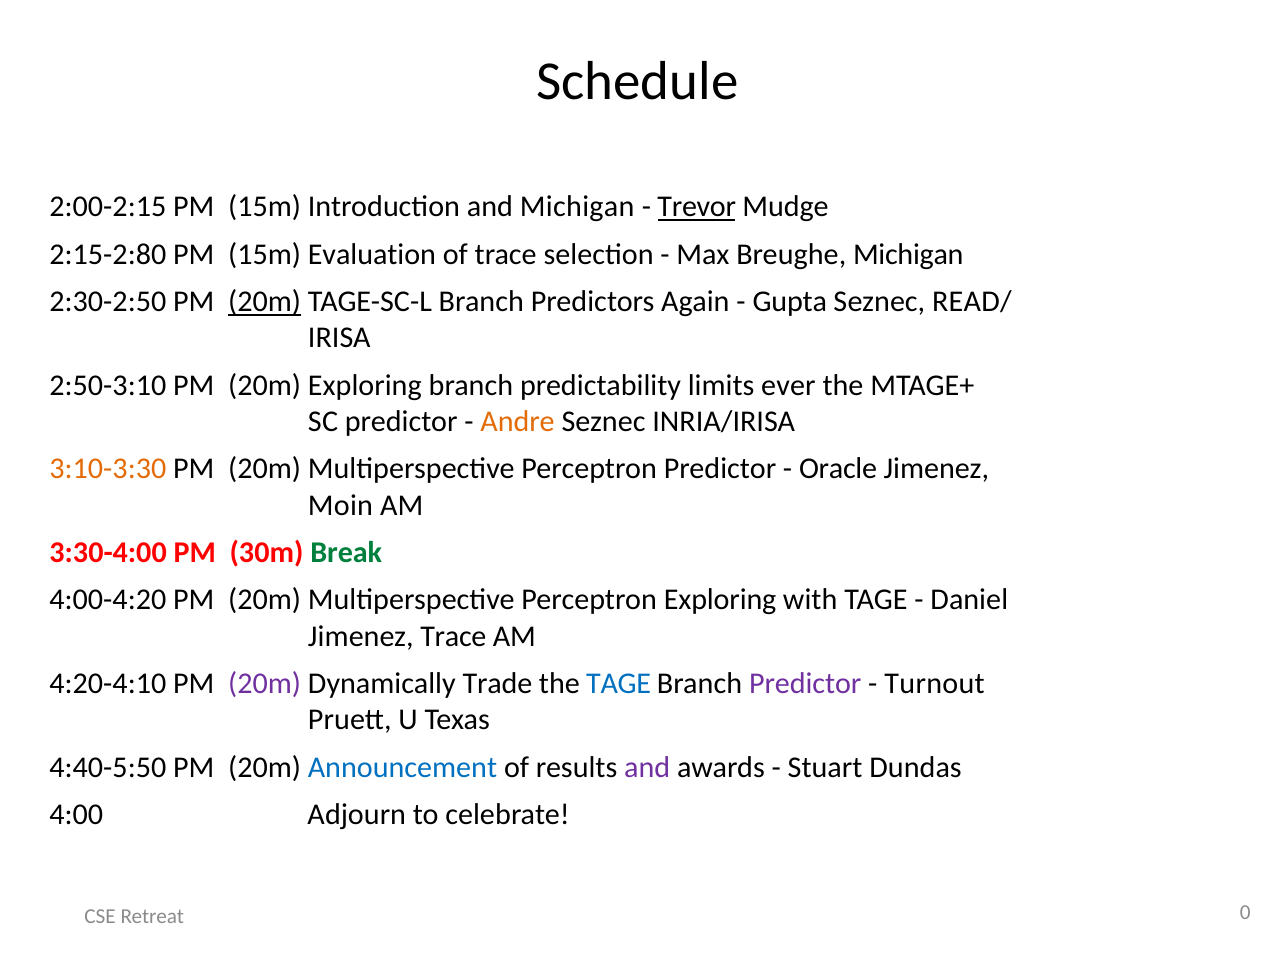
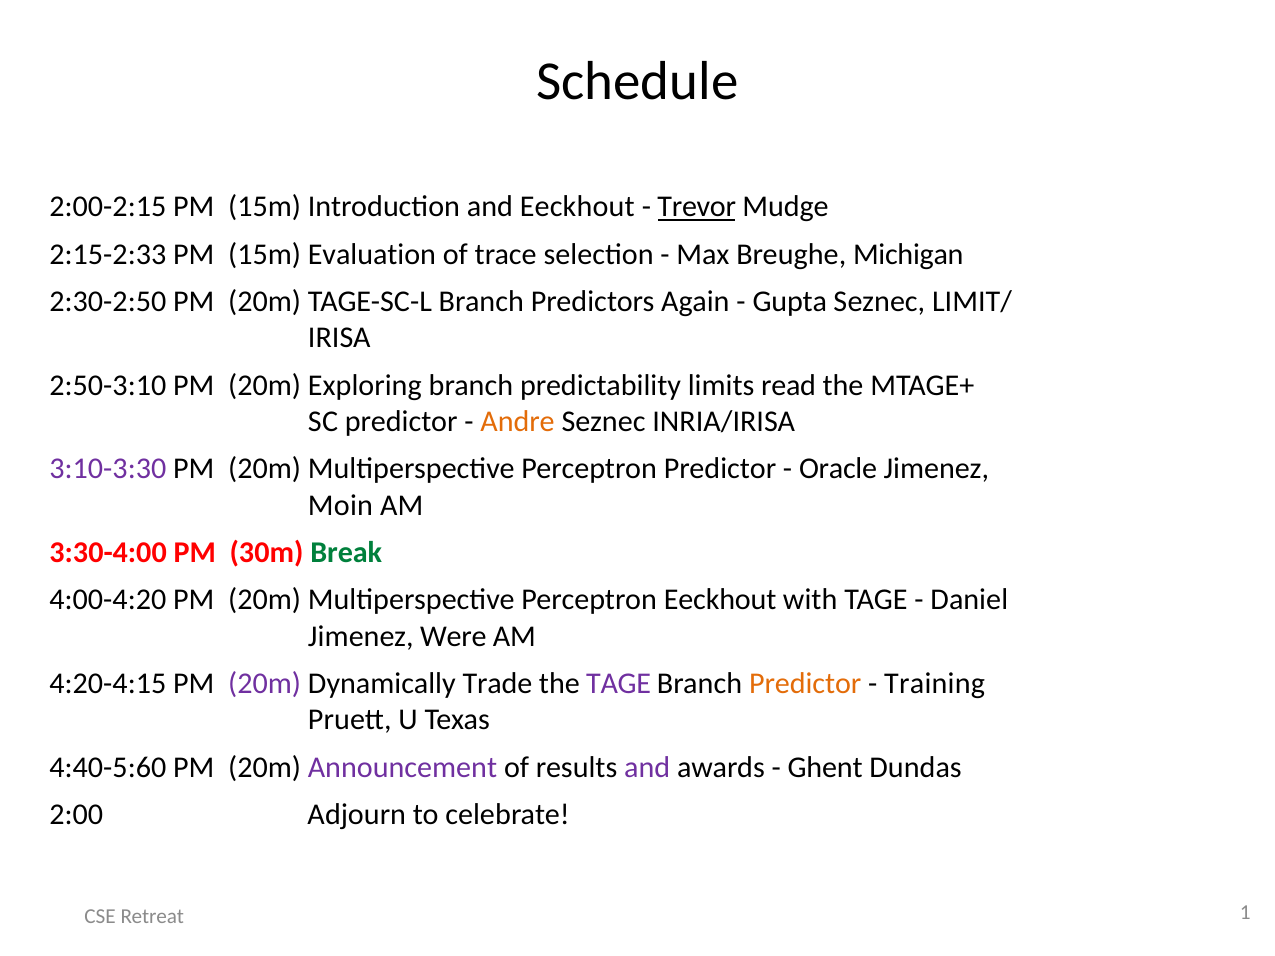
and Michigan: Michigan -> Eeckhout
2:15-2:80: 2:15-2:80 -> 2:15-2:33
20m at (265, 302) underline: present -> none
READ/: READ/ -> LIMIT/
ever: ever -> read
3:10-3:30 colour: orange -> purple
Perceptron Exploring: Exploring -> Eeckhout
Jimenez Trace: Trace -> Were
4:20-4:10: 4:20-4:10 -> 4:20-4:15
TAGE at (619, 684) colour: blue -> purple
Predictor at (805, 684) colour: purple -> orange
Turnout: Turnout -> Training
4:40-5:50: 4:40-5:50 -> 4:40-5:60
Announcement colour: blue -> purple
Stuart: Stuart -> Ghent
4:00: 4:00 -> 2:00
0: 0 -> 1
